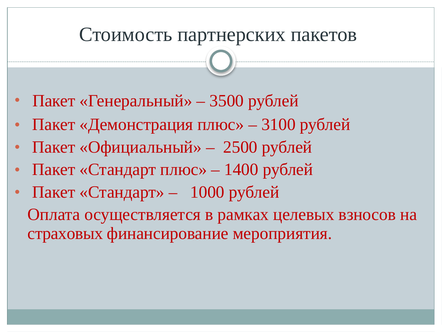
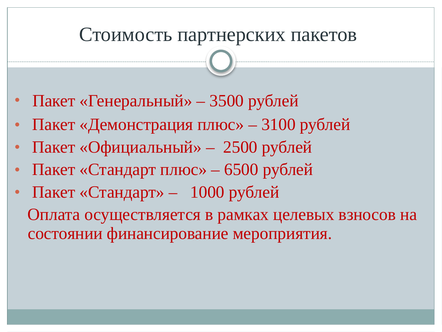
1400: 1400 -> 6500
страховых: страховых -> состоянии
